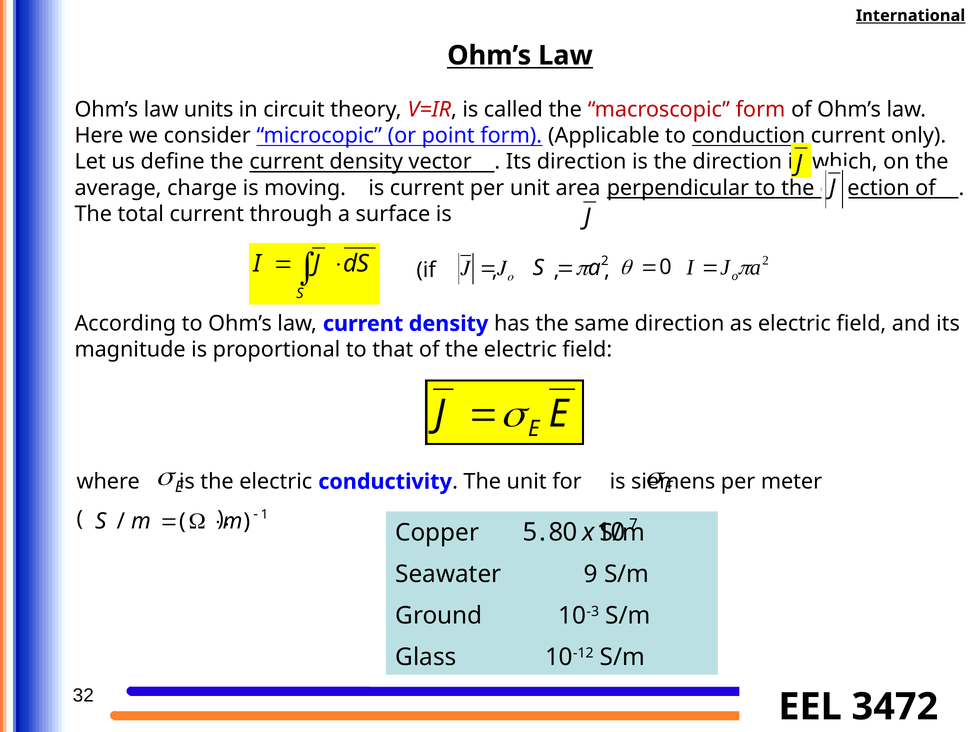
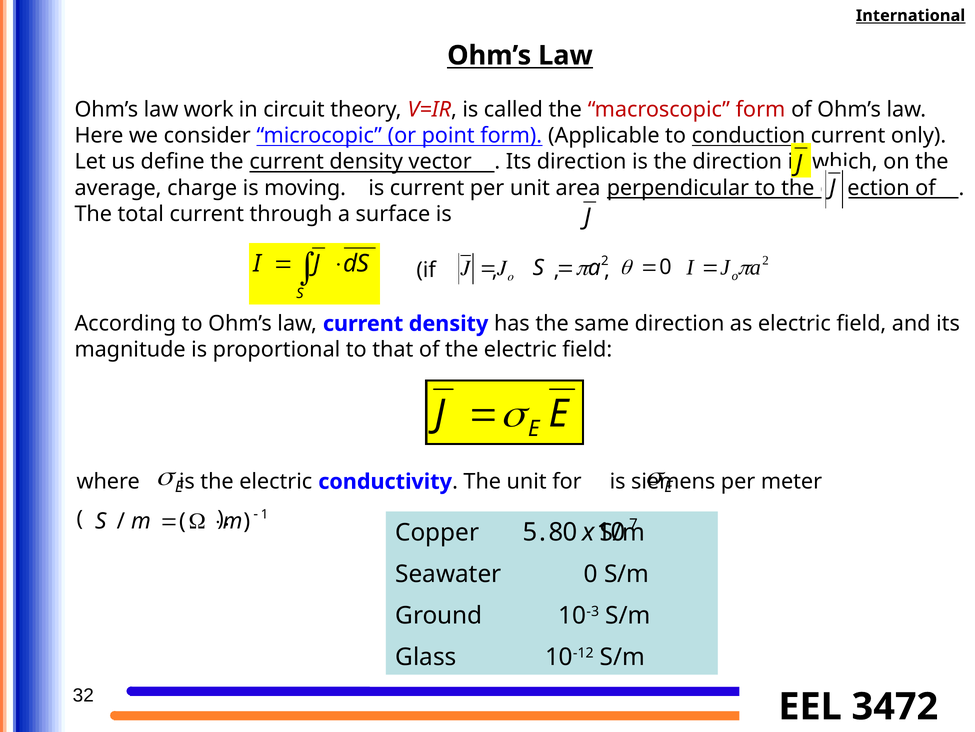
units: units -> work
Seawater 9: 9 -> 0
